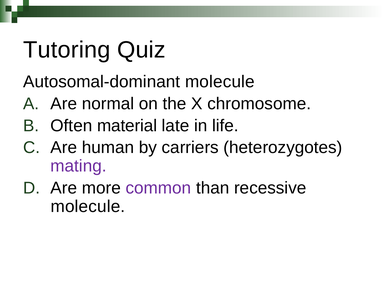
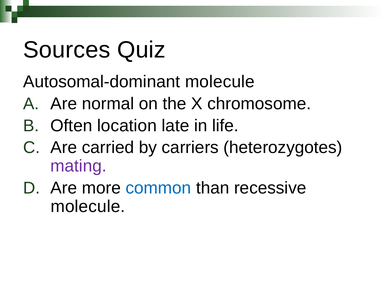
Tutoring: Tutoring -> Sources
material: material -> location
human: human -> carried
common colour: purple -> blue
